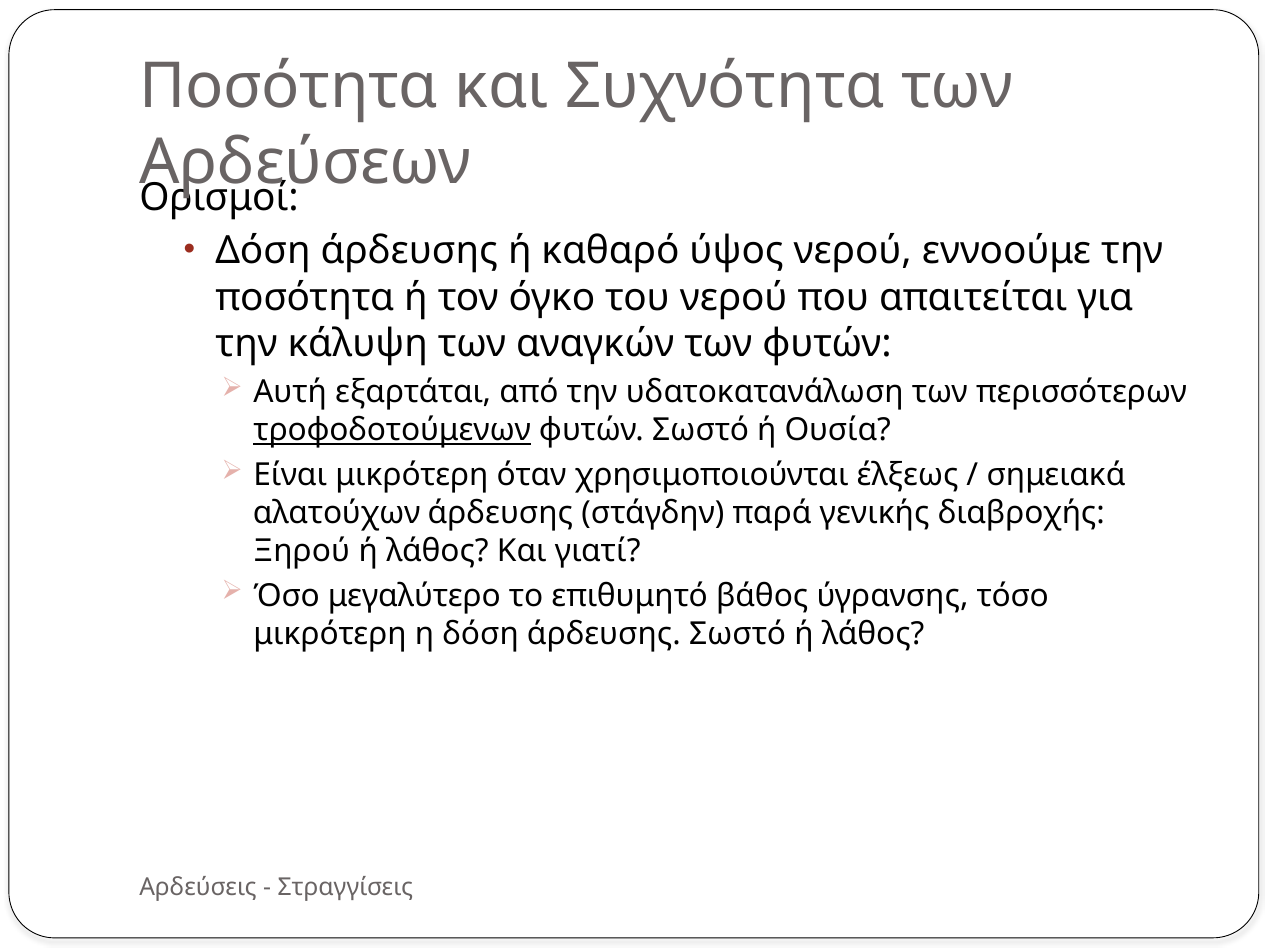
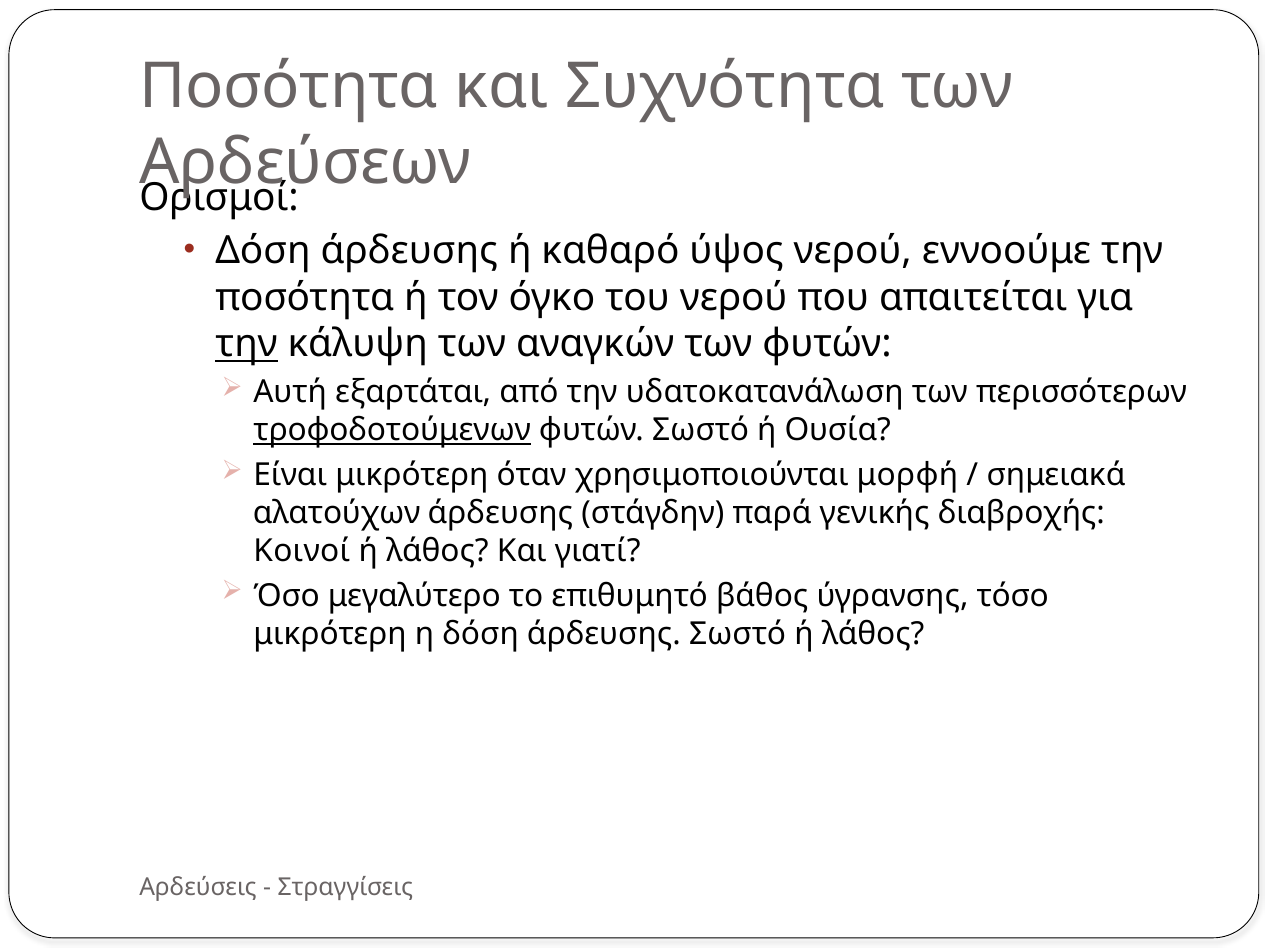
την at (247, 344) underline: none -> present
έλξεως: έλξεως -> μορφή
Ξηρού: Ξηρού -> Κοινοί
